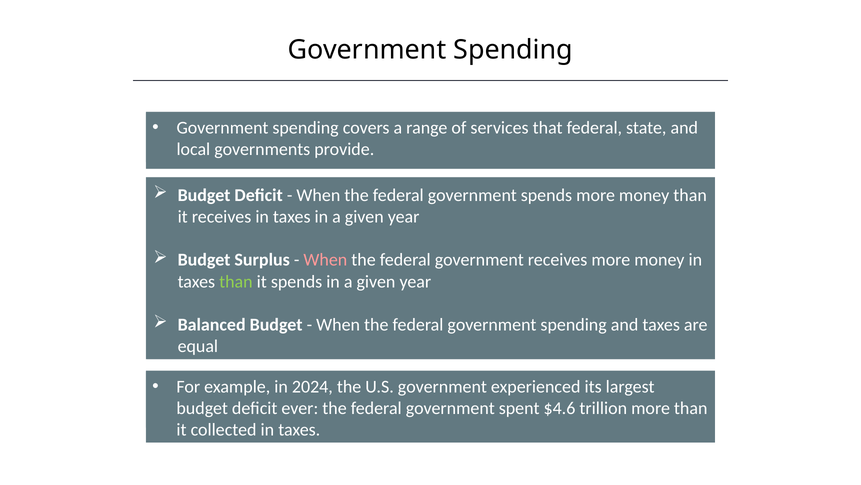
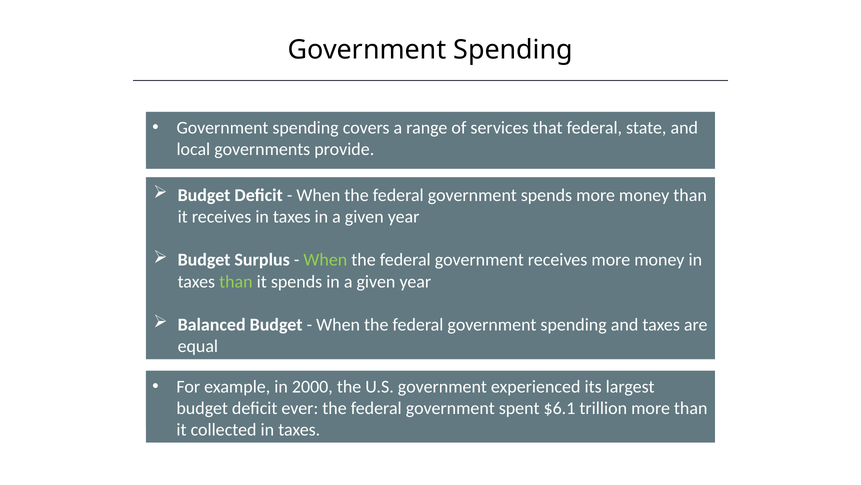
When at (325, 260) colour: pink -> light green
2024: 2024 -> 2000
$4.6: $4.6 -> $6.1
